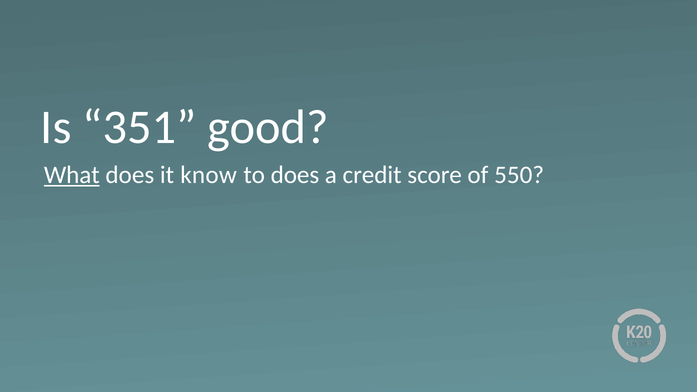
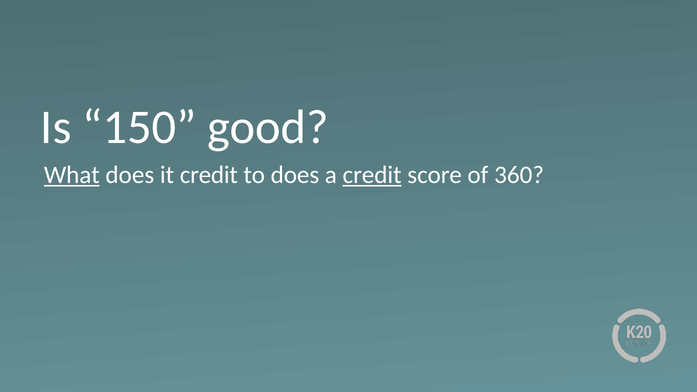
351: 351 -> 150
it know: know -> credit
credit at (372, 175) underline: none -> present
550: 550 -> 360
